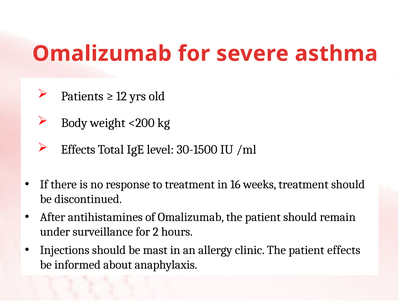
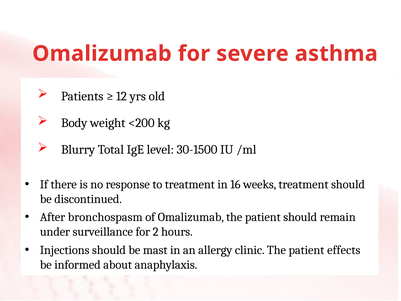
Effects at (78, 149): Effects -> Blurry
antihistamines: antihistamines -> bronchospasm
